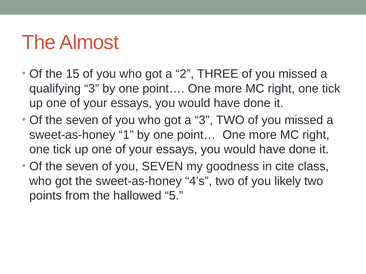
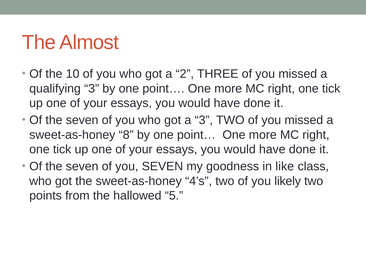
15: 15 -> 10
1: 1 -> 8
cite: cite -> like
